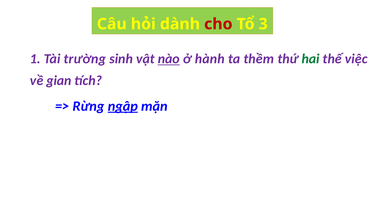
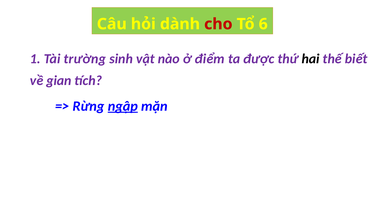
Tổ 3: 3 -> 6
nào underline: present -> none
hành: hành -> điểm
thềm: thềm -> được
hai colour: green -> black
việc: việc -> biết
